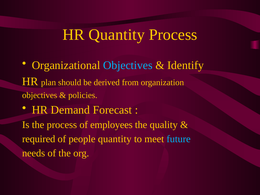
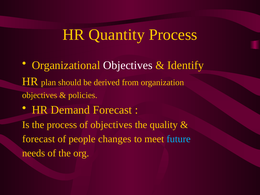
Objectives at (128, 65) colour: light blue -> white
of employees: employees -> objectives
required at (39, 139): required -> forecast
people quantity: quantity -> changes
